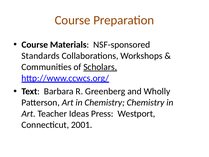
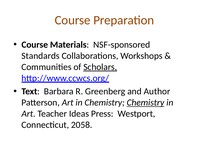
Wholly: Wholly -> Author
Chemistry at (146, 102) underline: none -> present
2001: 2001 -> 2058
